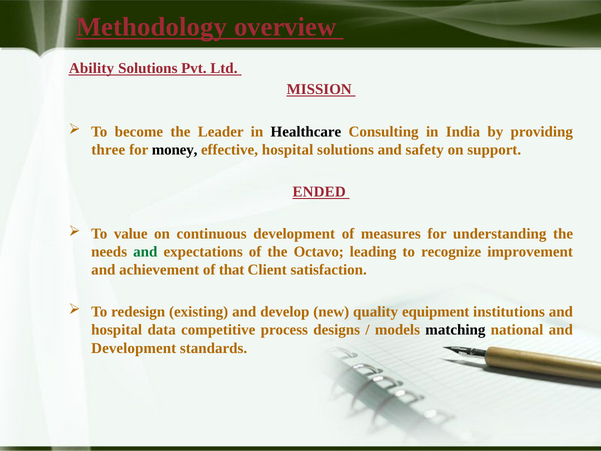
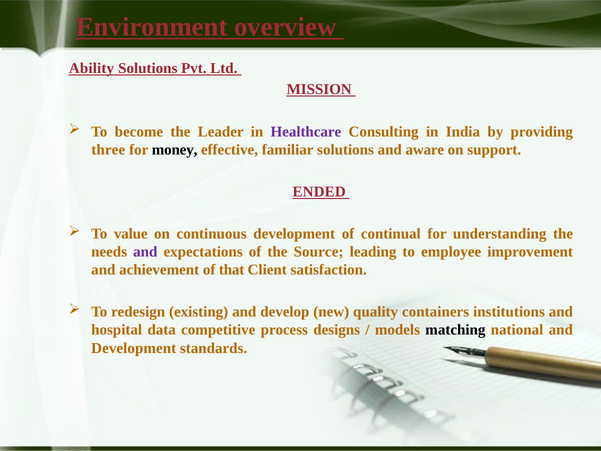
Methodology: Methodology -> Environment
Healthcare colour: black -> purple
effective hospital: hospital -> familiar
safety: safety -> aware
measures: measures -> continual
and at (145, 252) colour: green -> purple
Octavo: Octavo -> Source
recognize: recognize -> employee
equipment: equipment -> containers
